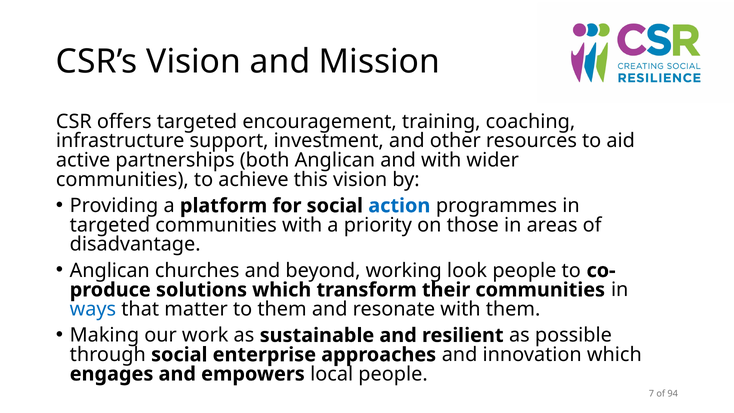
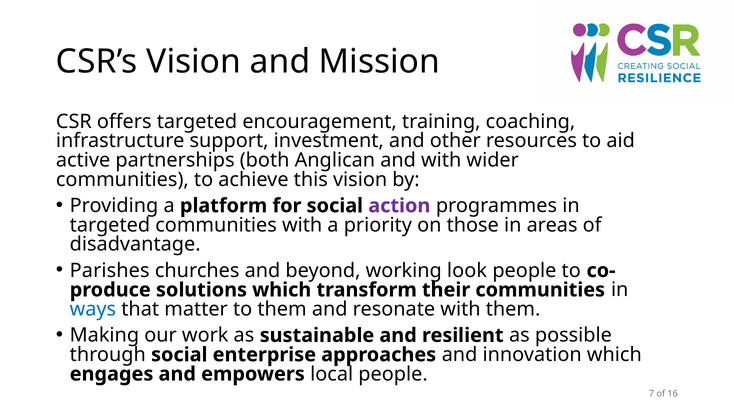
action colour: blue -> purple
Anglican at (110, 270): Anglican -> Parishes
94: 94 -> 16
